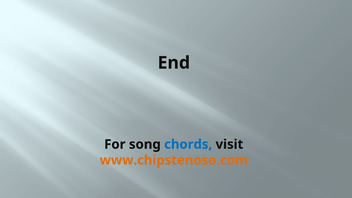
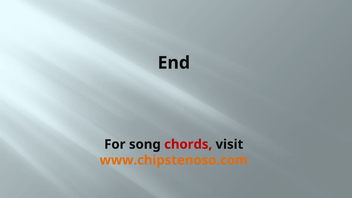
chords colour: blue -> red
